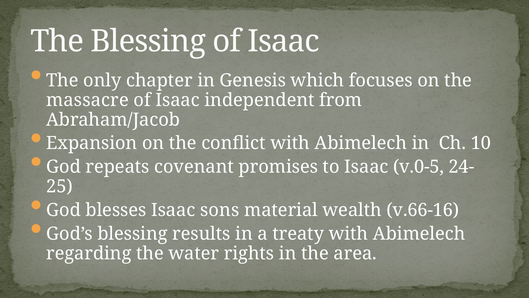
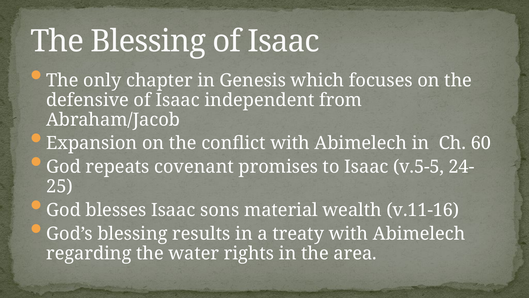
massacre: massacre -> defensive
10: 10 -> 60
v.0-5: v.0-5 -> v.5-5
v.66-16: v.66-16 -> v.11-16
